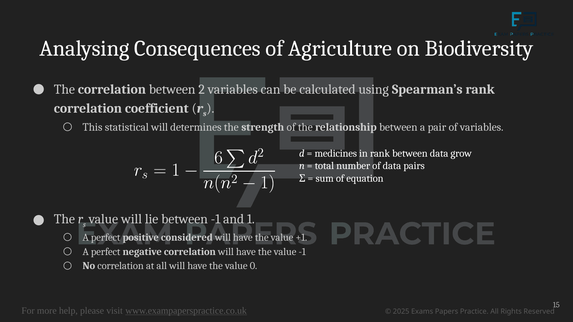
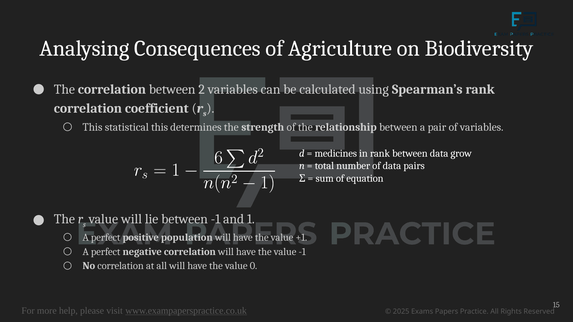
statistical will: will -> this
considered: considered -> population
